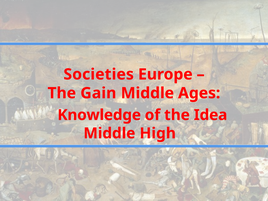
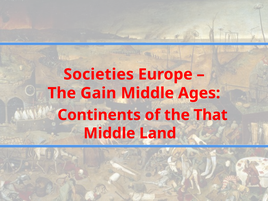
Knowledge: Knowledge -> Continents
Idea: Idea -> That
High: High -> Land
